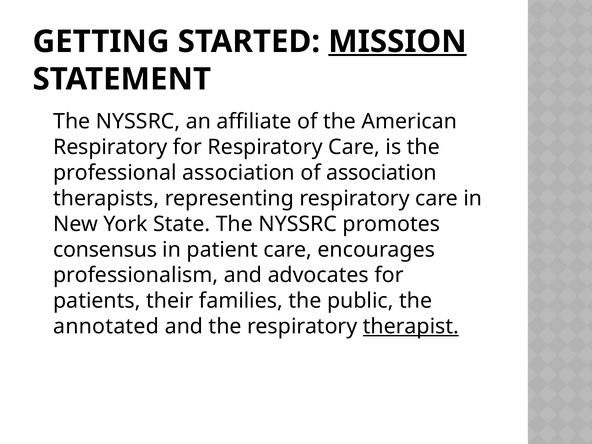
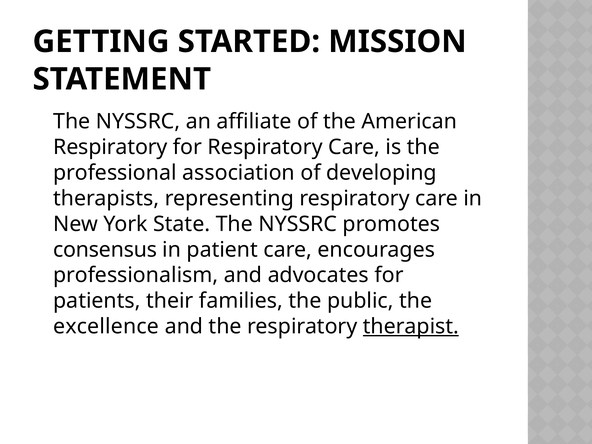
MISSION underline: present -> none
of association: association -> developing
annotated: annotated -> excellence
